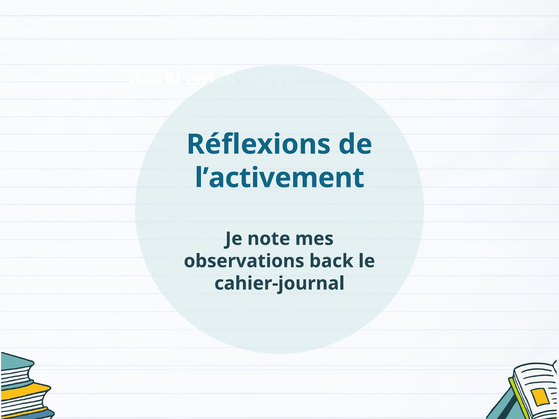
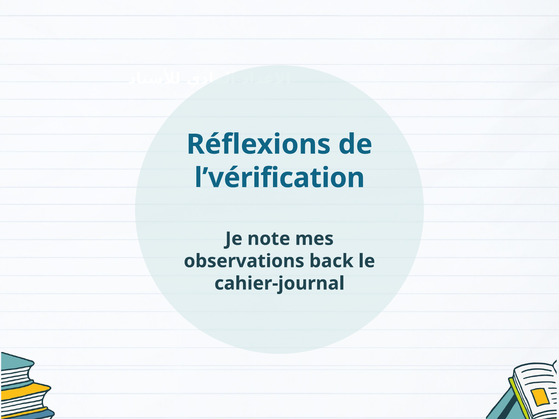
l’activement: l’activement -> l’vérification
